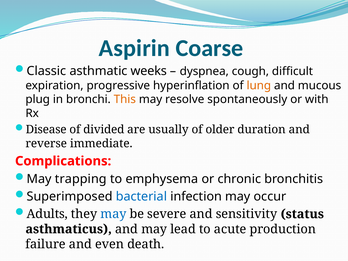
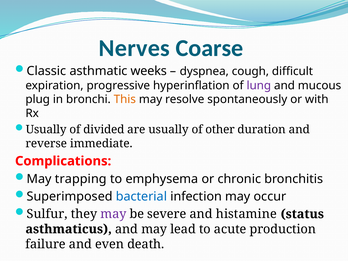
Aspirin: Aspirin -> Nerves
lung colour: orange -> purple
Disease at (46, 130): Disease -> Usually
older: older -> other
Adults: Adults -> Sulfur
may at (113, 214) colour: blue -> purple
sensitivity: sensitivity -> histamine
